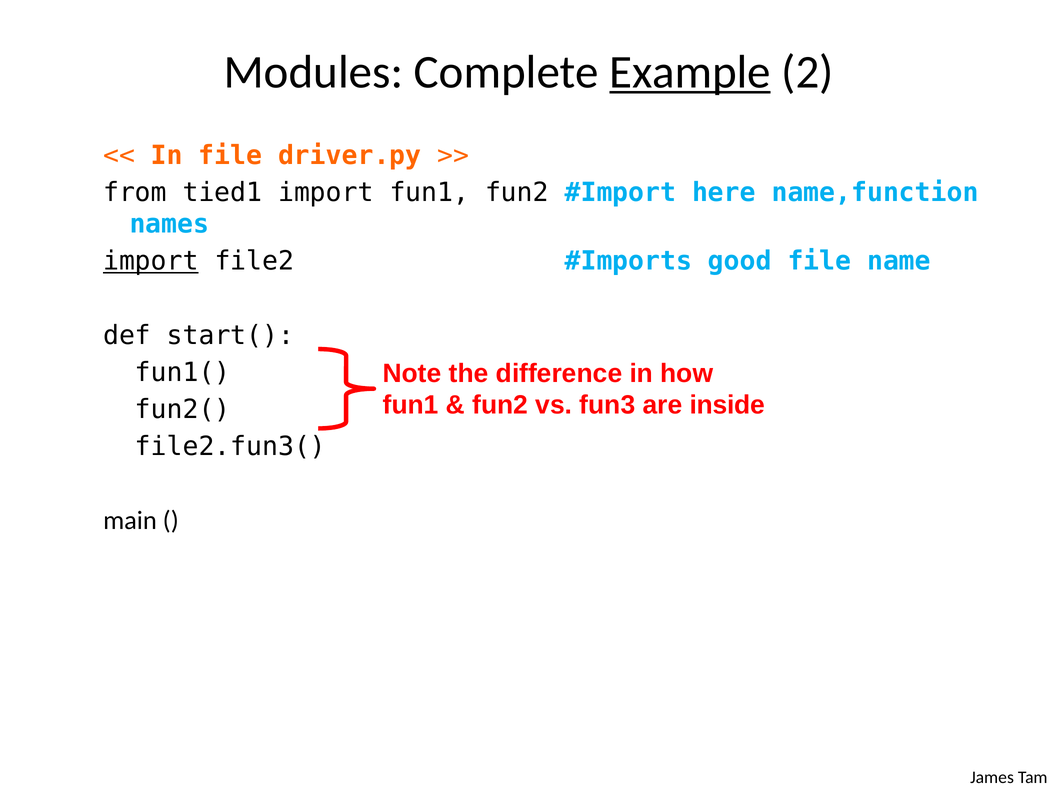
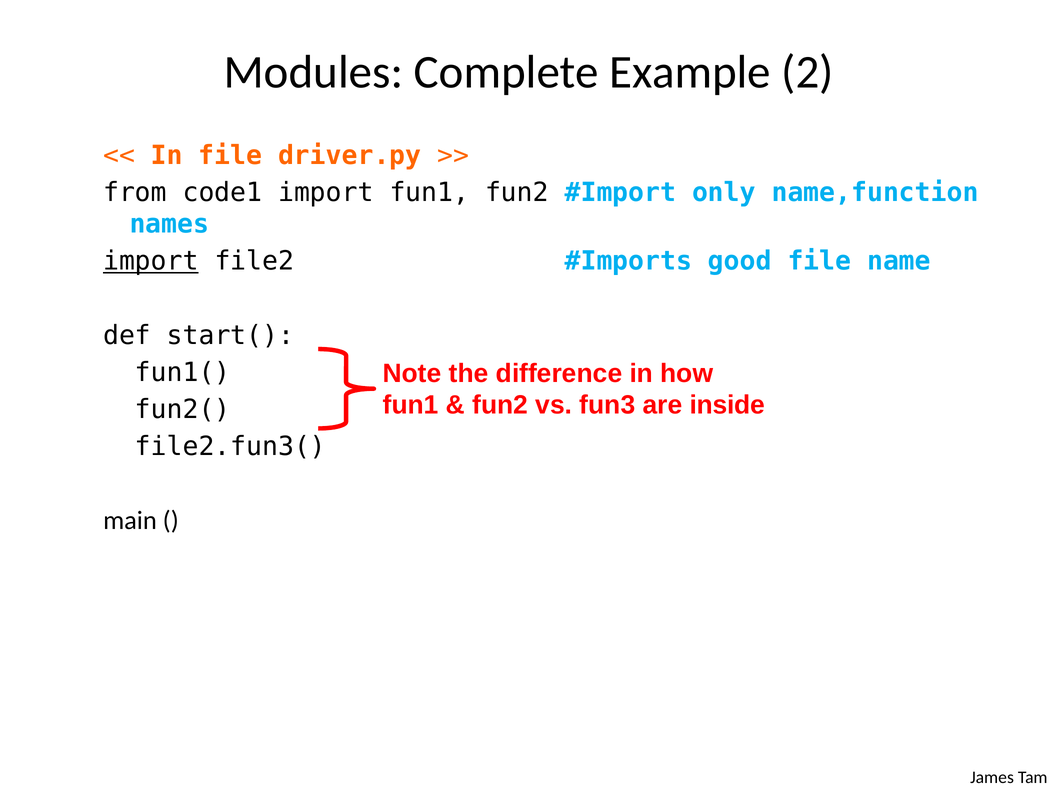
Example underline: present -> none
tied1: tied1 -> code1
here: here -> only
